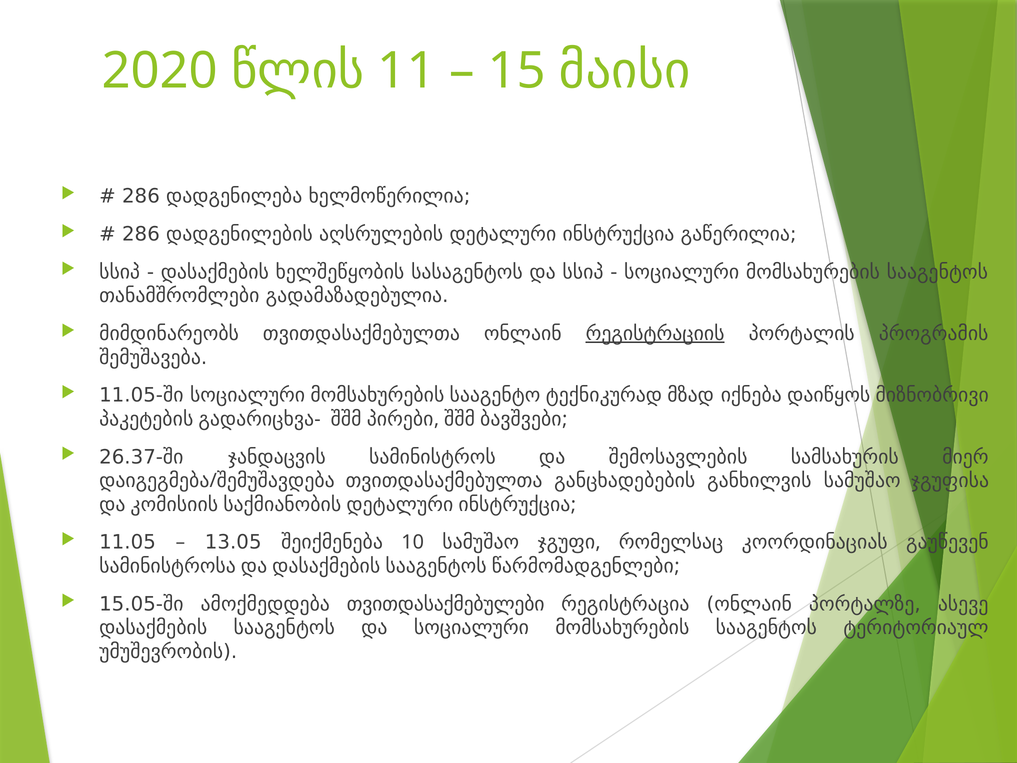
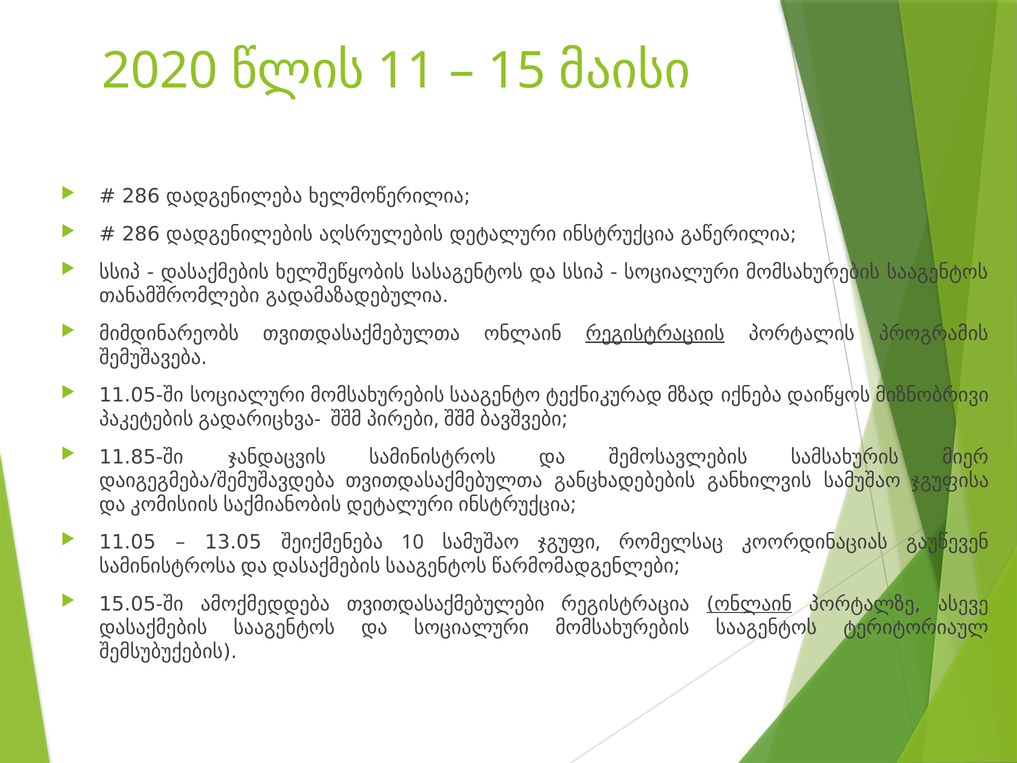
26.37-ში: 26.37-ში -> 11.85-ში
ონლაინ at (749, 604) underline: none -> present
უმუშევრობის: უმუშევრობის -> შემსუბუქების
